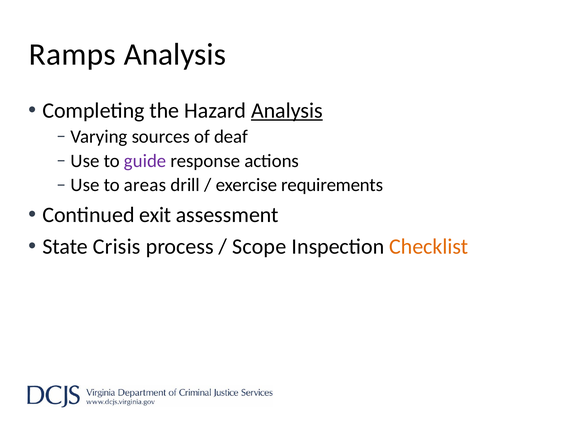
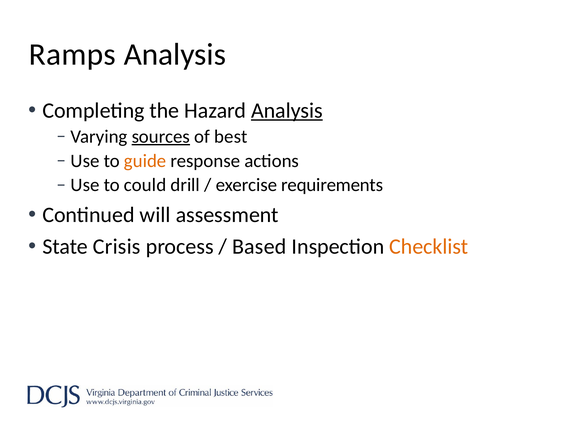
sources underline: none -> present
deaf: deaf -> best
guide colour: purple -> orange
areas: areas -> could
exit: exit -> will
Scope: Scope -> Based
